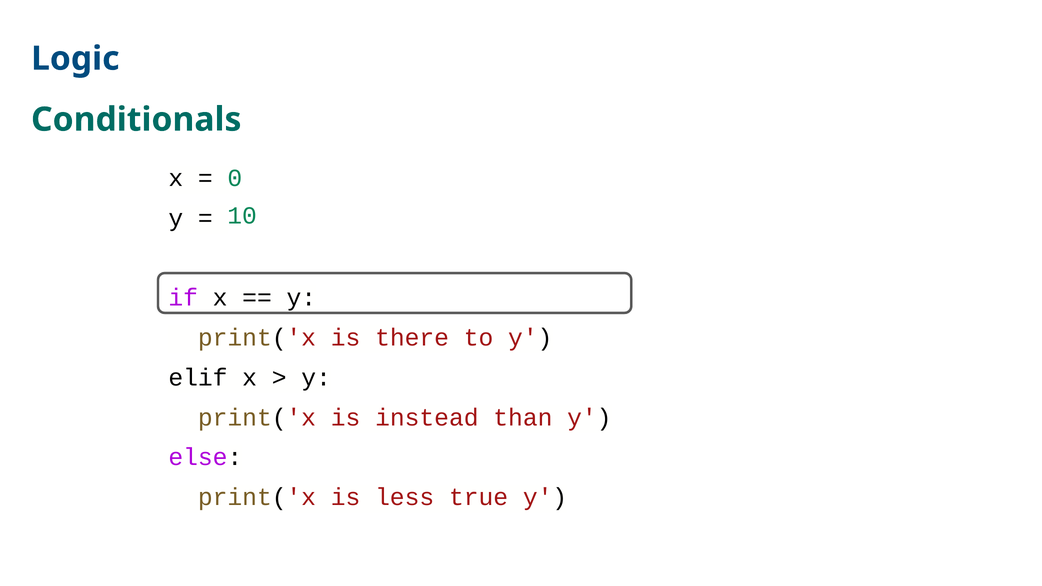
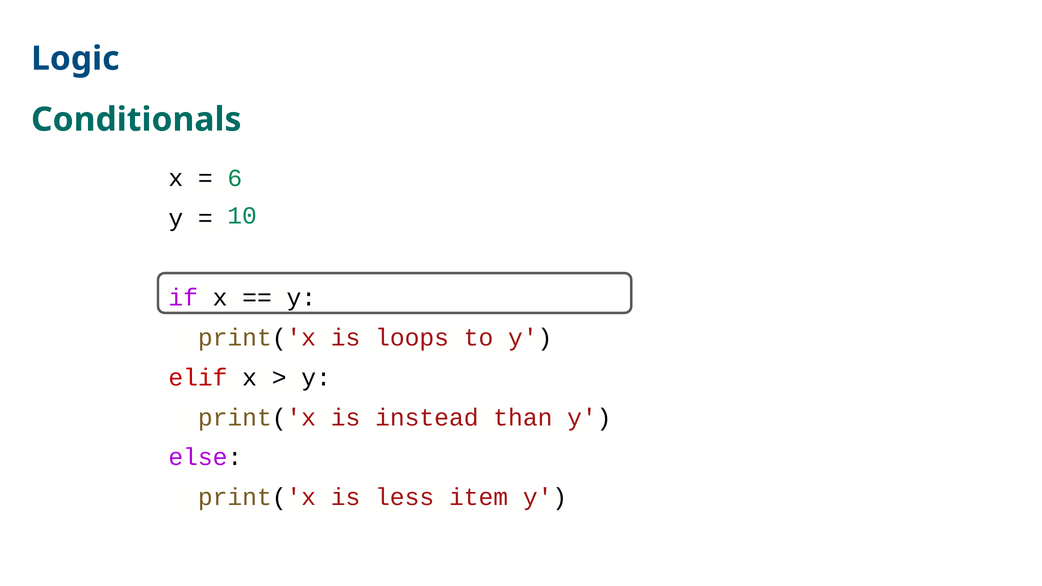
0: 0 -> 6
there: there -> loops
elif colour: black -> red
true: true -> item
